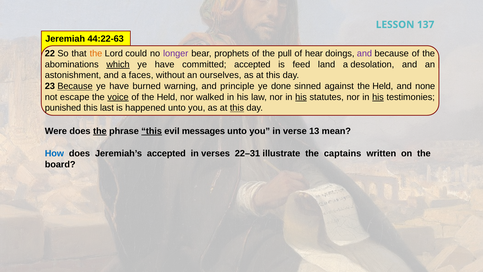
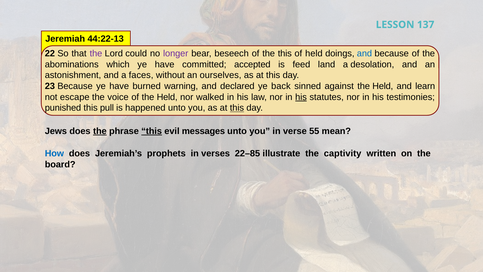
44:22-63: 44:22-63 -> 44:22-13
the at (96, 54) colour: orange -> purple
prophets: prophets -> beseech
the pull: pull -> this
of hear: hear -> held
and at (364, 54) colour: purple -> blue
which underline: present -> none
Because at (75, 86) underline: present -> none
principle: principle -> declared
done: done -> back
none: none -> learn
voice underline: present -> none
his at (378, 97) underline: present -> none
last: last -> pull
Were: Were -> Jews
13: 13 -> 55
Jeremiah’s accepted: accepted -> prophets
22–31: 22–31 -> 22–85
captains: captains -> captivity
